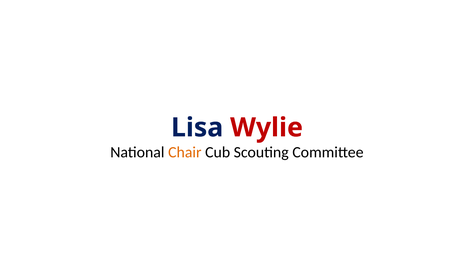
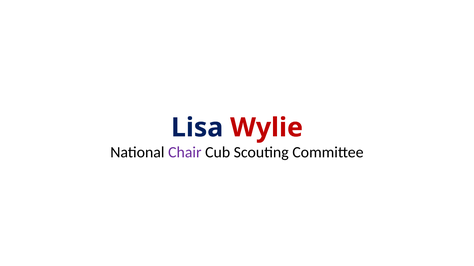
Chair colour: orange -> purple
